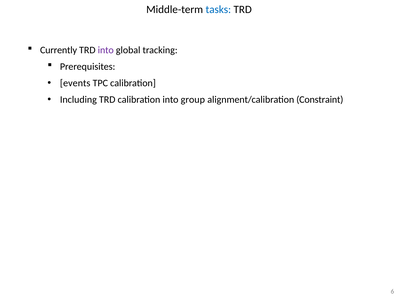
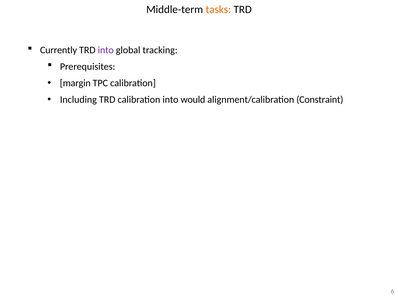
tasks colour: blue -> orange
events: events -> margin
group: group -> would
